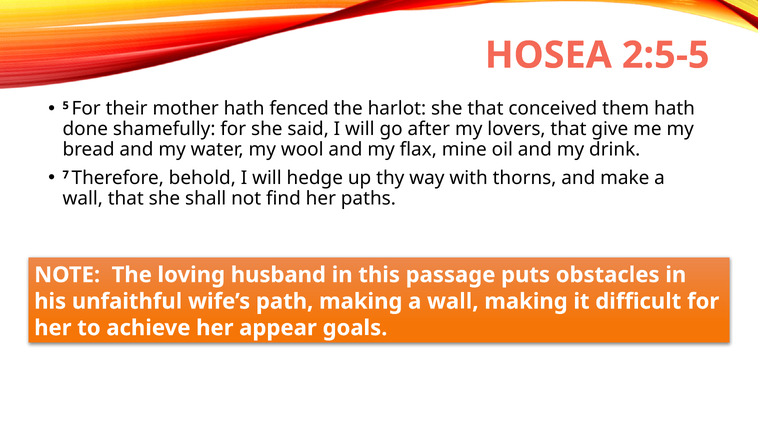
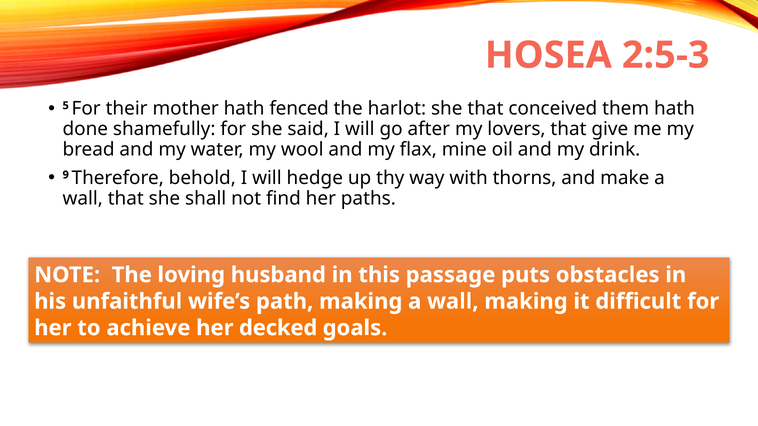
2:5-5: 2:5-5 -> 2:5-3
7: 7 -> 9
appear: appear -> decked
